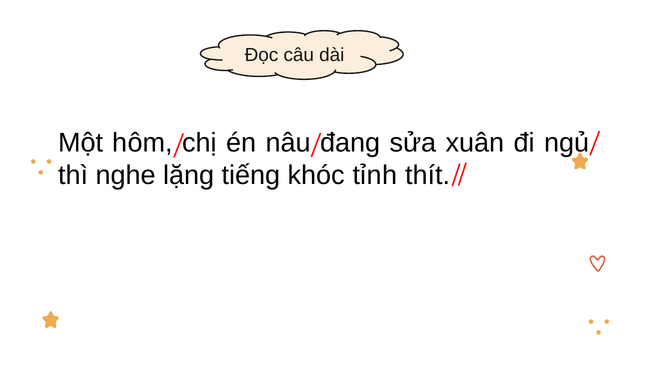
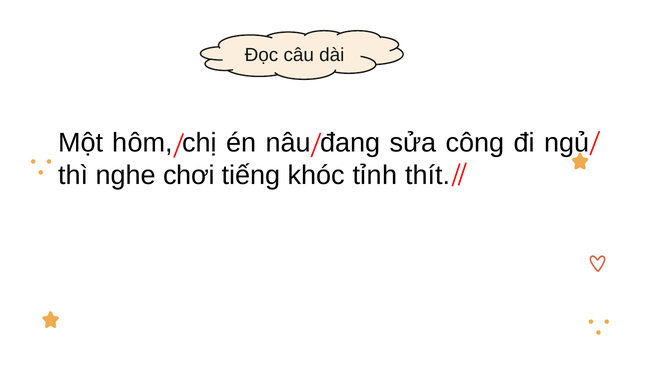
xuân: xuân -> công
lặng: lặng -> chơi
